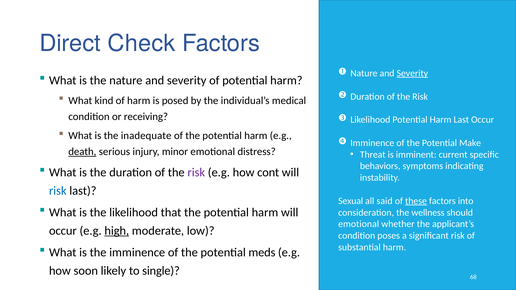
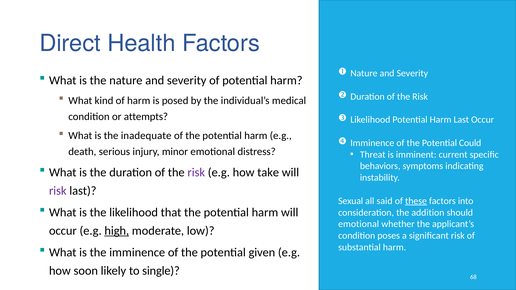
Check: Check -> Health
Severity at (412, 73) underline: present -> none
receiving: receiving -> attempts
Make: Make -> Could
death underline: present -> none
cont: cont -> take
risk at (58, 191) colour: blue -> purple
wellness: wellness -> addition
meds: meds -> given
